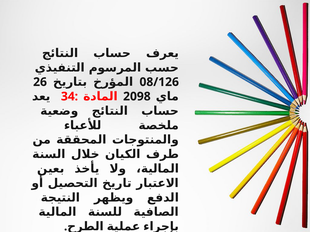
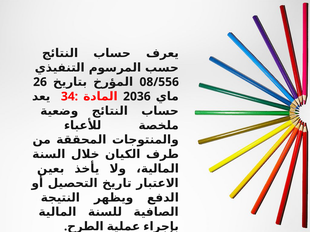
08/126: 08/126 -> 08/556
2098: 2098 -> 2036
